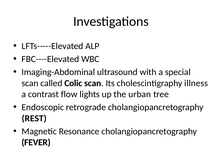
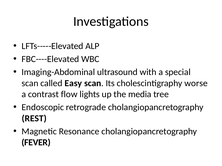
Colic: Colic -> Easy
illness: illness -> worse
urban: urban -> media
